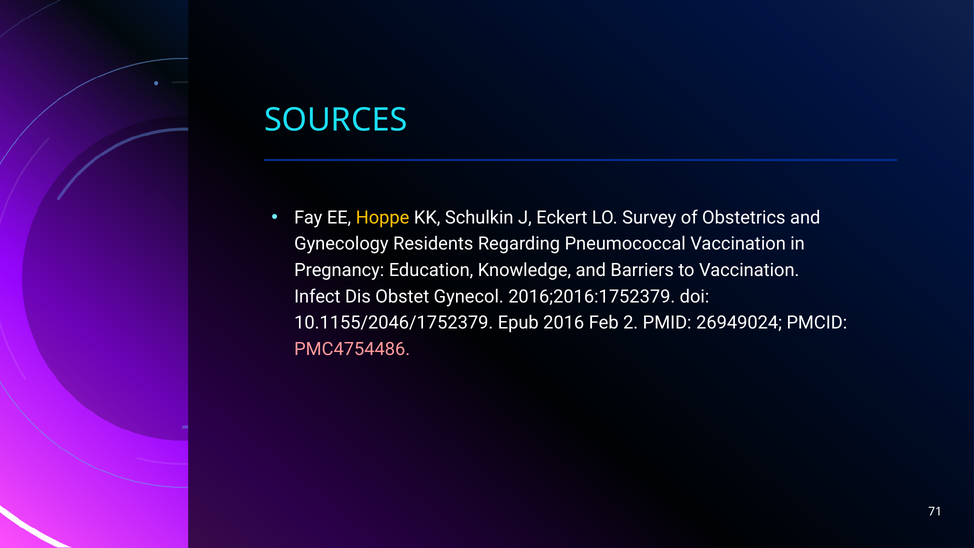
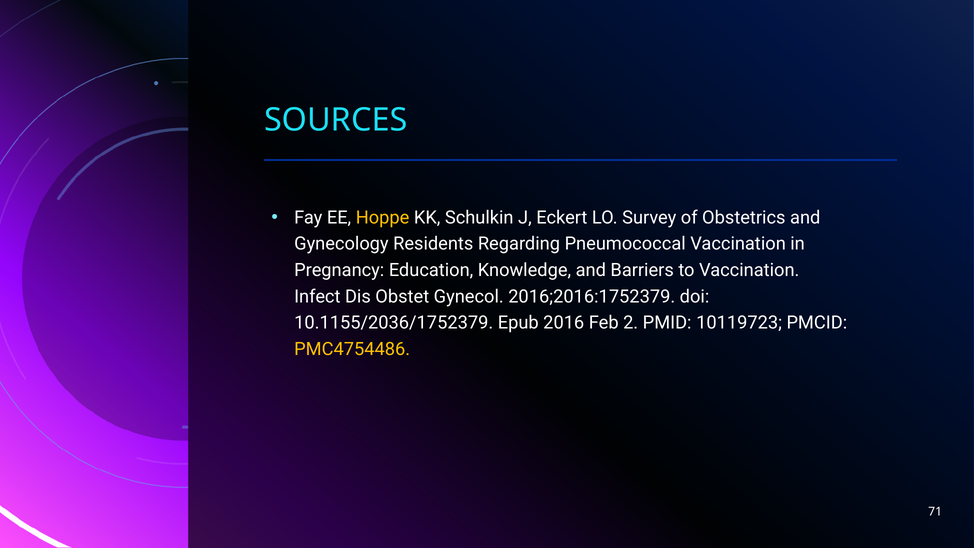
10.1155/2046/1752379: 10.1155/2046/1752379 -> 10.1155/2036/1752379
26949024: 26949024 -> 10119723
PMC4754486 colour: pink -> yellow
